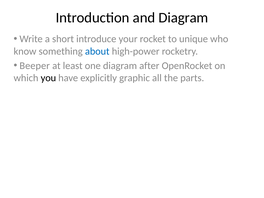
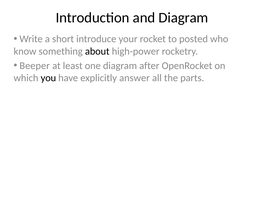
unique: unique -> posted
about colour: blue -> black
graphic: graphic -> answer
